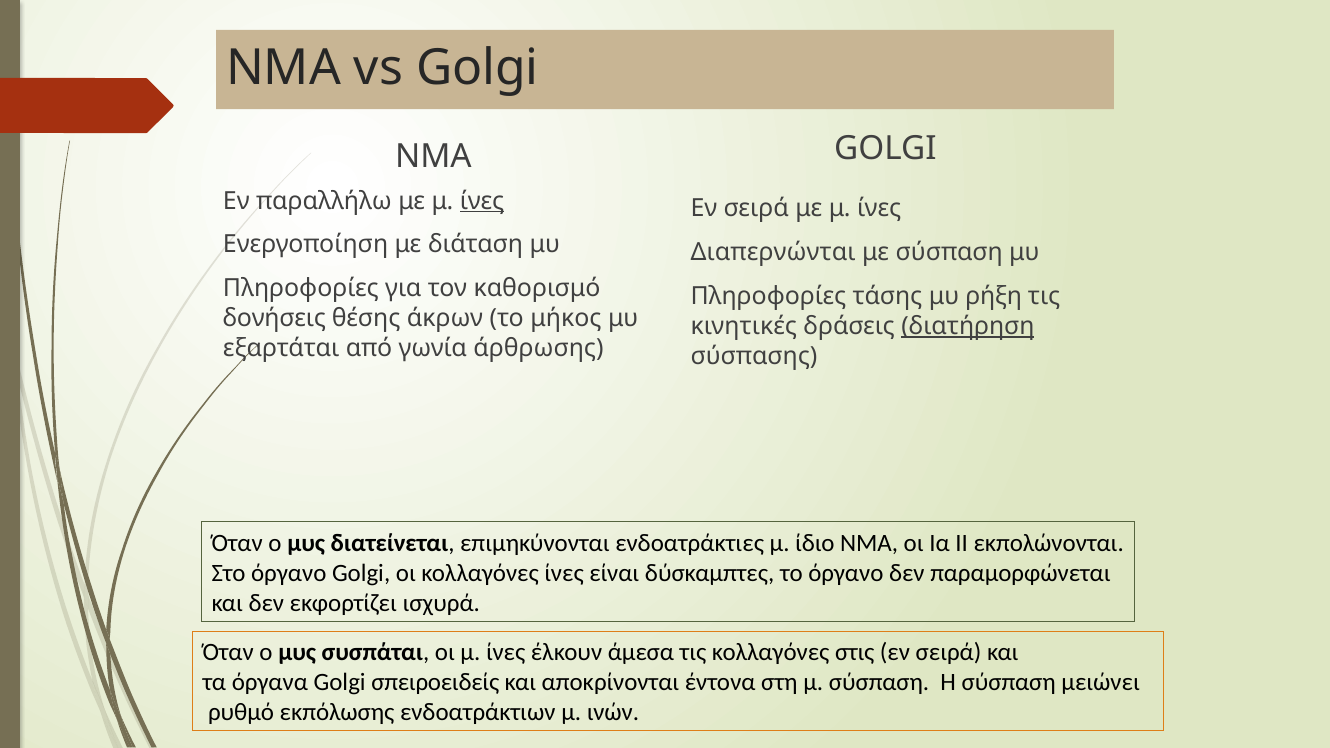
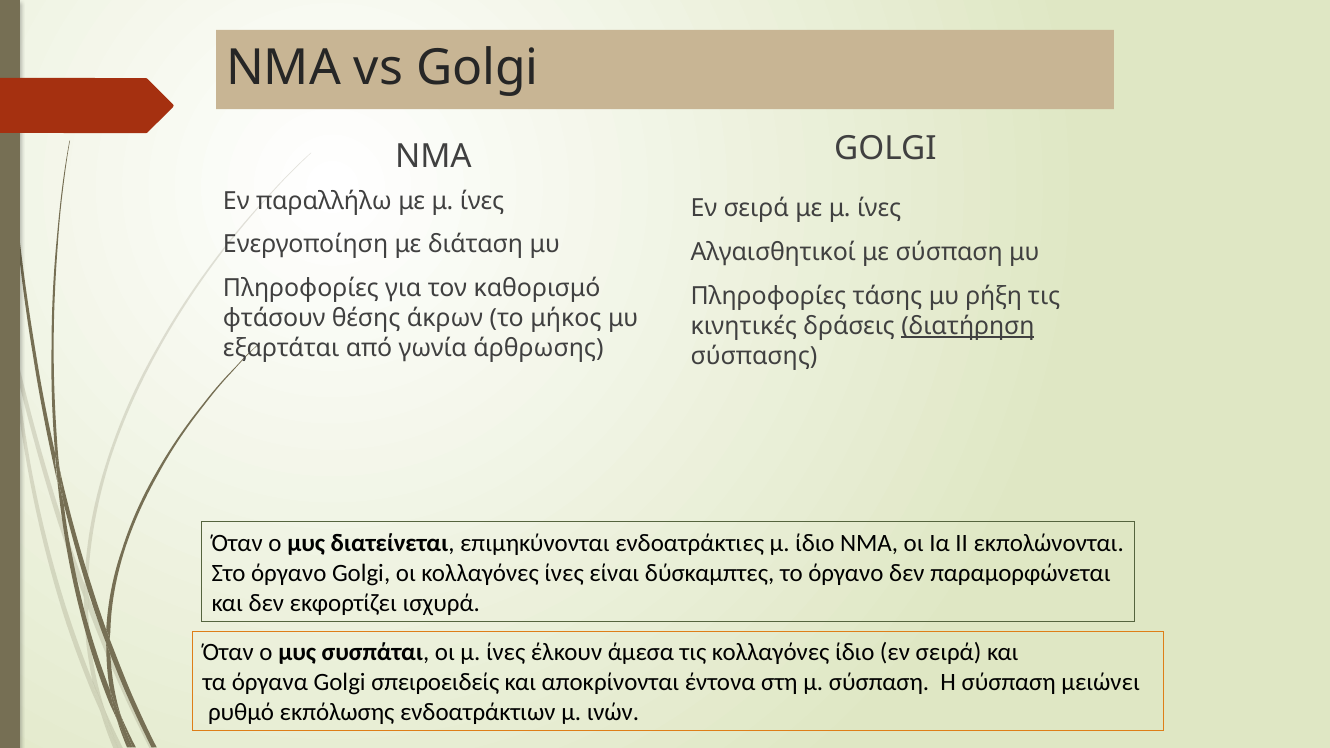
ίνες at (482, 201) underline: present -> none
Διαπερνώνται: Διαπερνώνται -> Αλγαισθητικοί
δονήσεις: δονήσεις -> φτάσουν
κολλαγόνες στις: στις -> ίδιο
